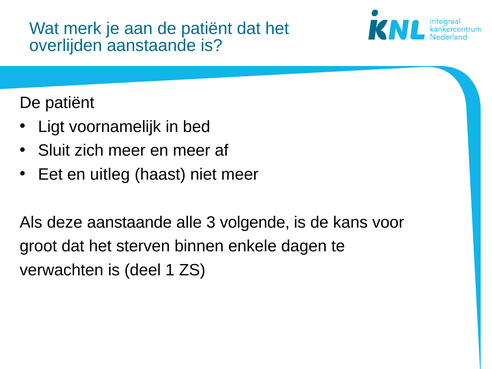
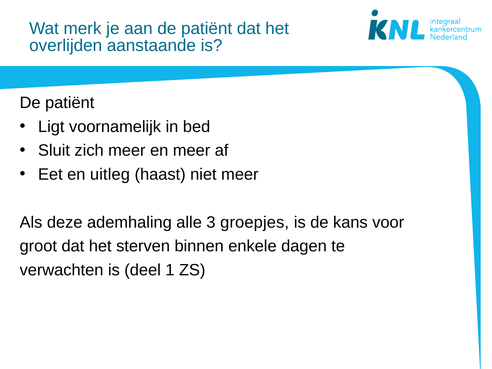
deze aanstaande: aanstaande -> ademhaling
volgende: volgende -> groepjes
